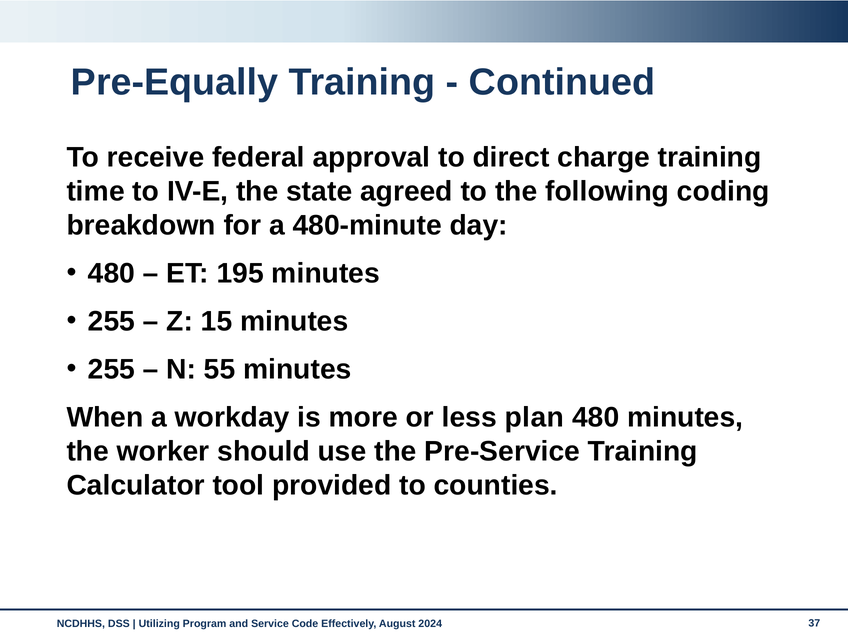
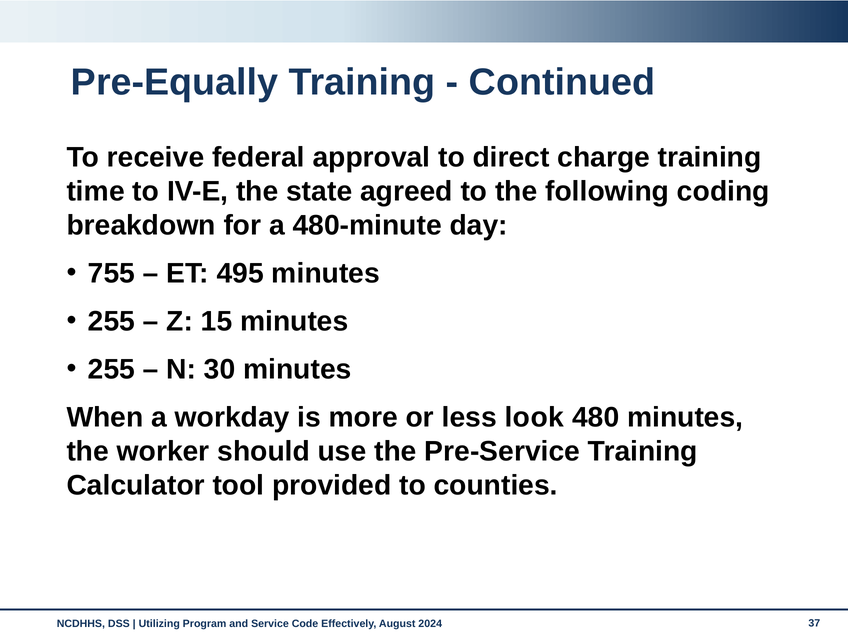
480 at (111, 273): 480 -> 755
195: 195 -> 495
55: 55 -> 30
plan: plan -> look
